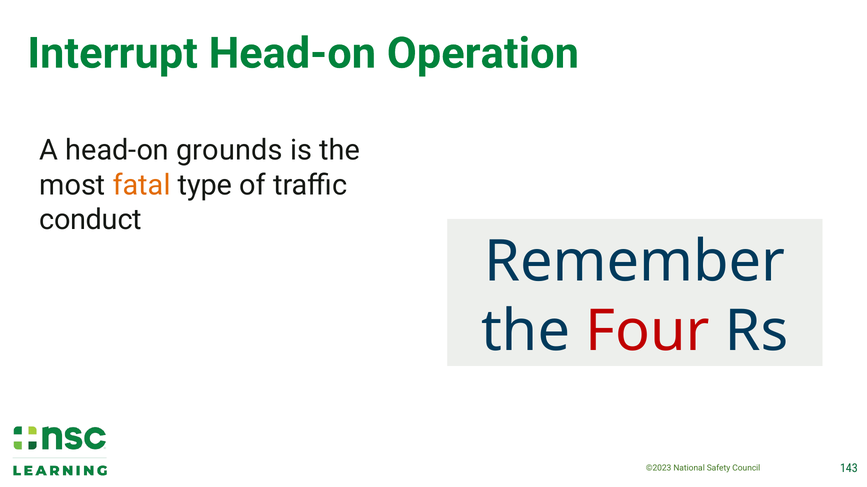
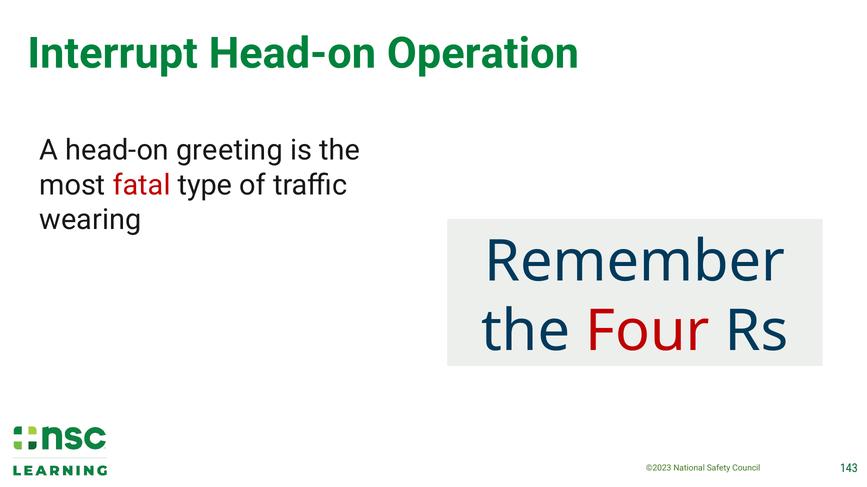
grounds: grounds -> greeting
fatal colour: orange -> red
conduct: conduct -> wearing
